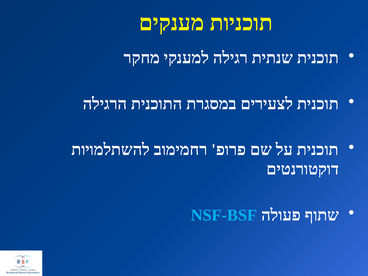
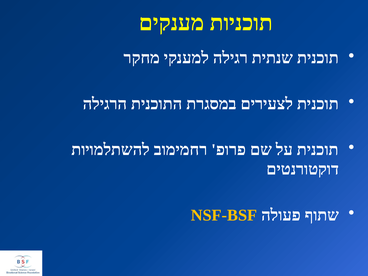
NSF-BSF colour: light blue -> yellow
